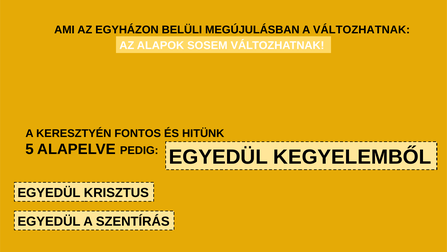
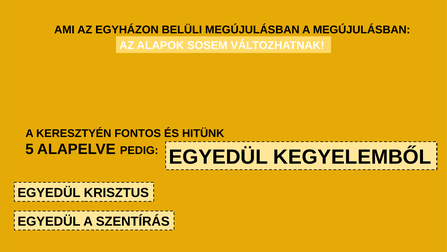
A VÁLTOZHATNAK: VÁLTOZHATNAK -> MEGÚJULÁSBAN
